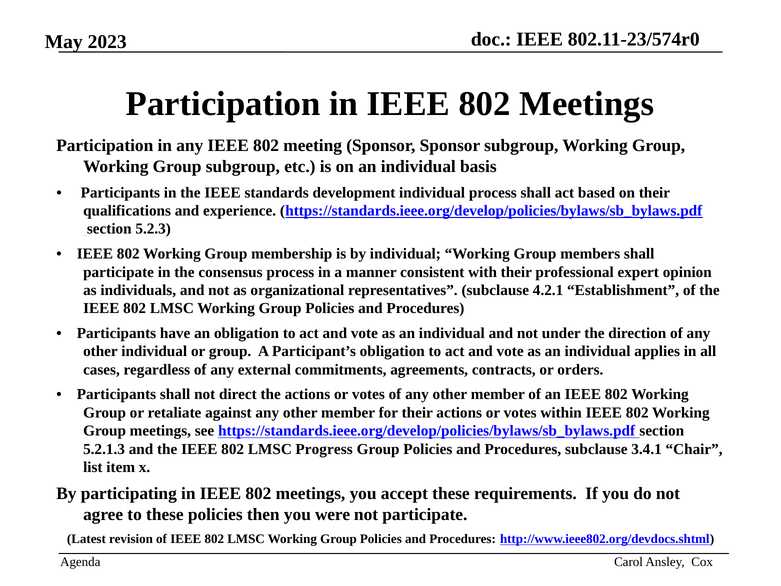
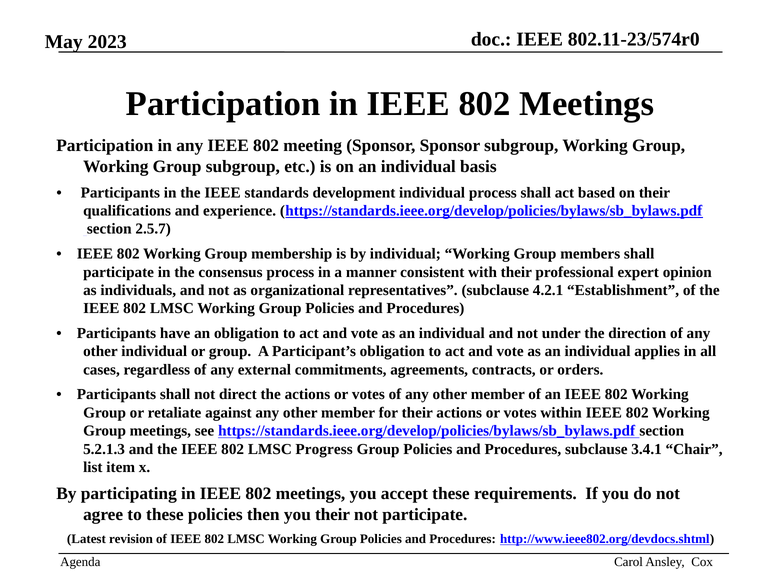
5.2.3: 5.2.3 -> 2.5.7
you were: were -> their
